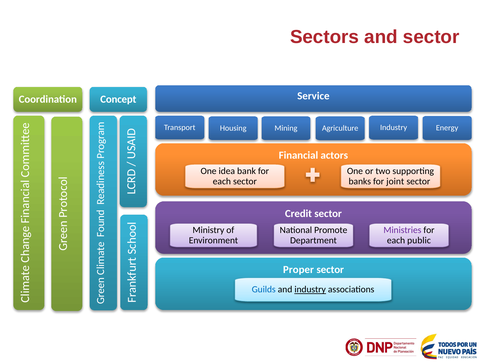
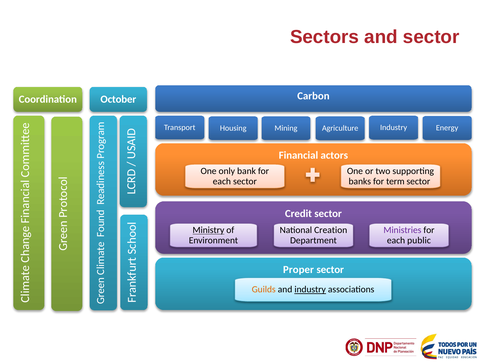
Service: Service -> Carbon
Concept: Concept -> October
idea: idea -> only
joint: joint -> term
Ministry underline: none -> present
Promote: Promote -> Creation
Guilds colour: blue -> orange
